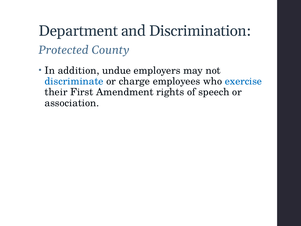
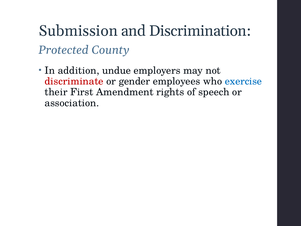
Department: Department -> Submission
discriminate colour: blue -> red
charge: charge -> gender
